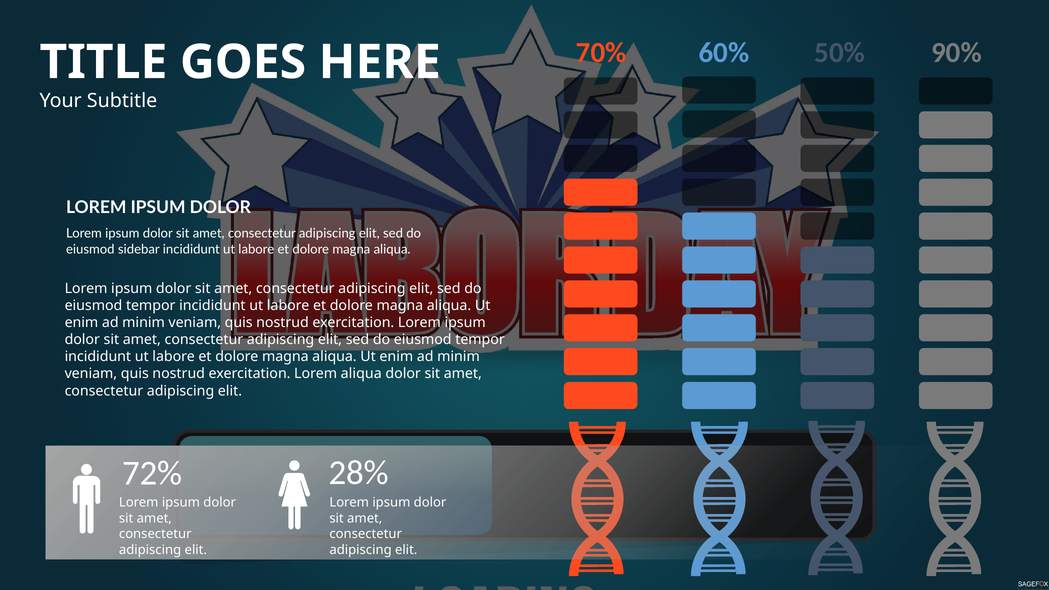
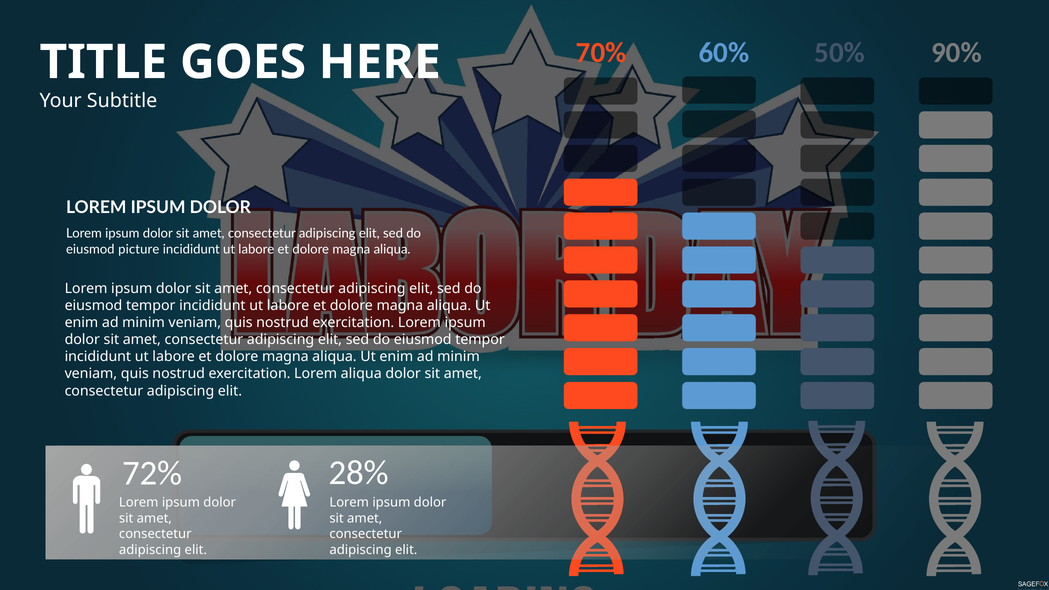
sidebar: sidebar -> picture
